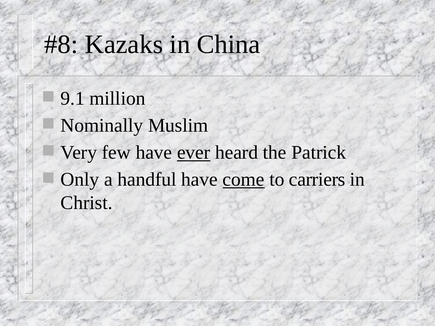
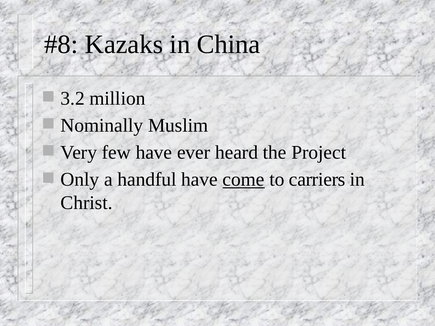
9.1: 9.1 -> 3.2
ever underline: present -> none
Patrick: Patrick -> Project
